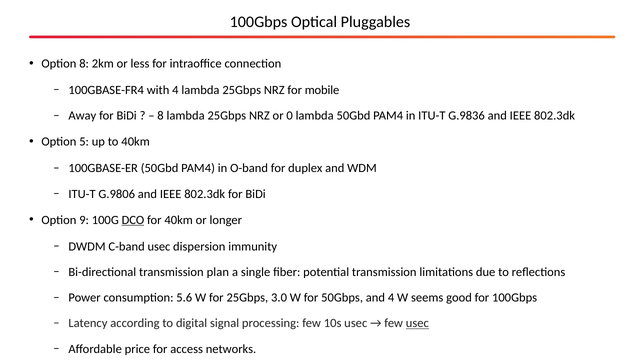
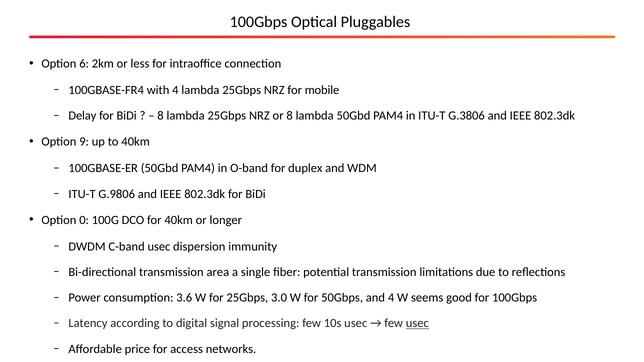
Option 8: 8 -> 6
Away: Away -> Delay
or 0: 0 -> 8
G.9836: G.9836 -> G.3806
5: 5 -> 9
9: 9 -> 0
DCO underline: present -> none
plan: plan -> area
5.6: 5.6 -> 3.6
